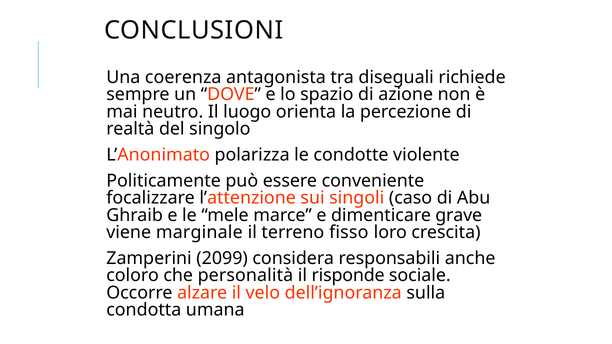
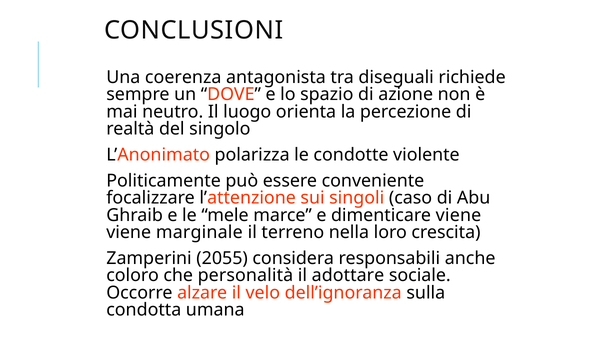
dimenticare grave: grave -> viene
fisso: fisso -> nella
2099: 2099 -> 2055
risponde: risponde -> adottare
